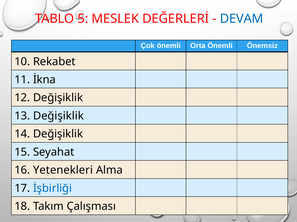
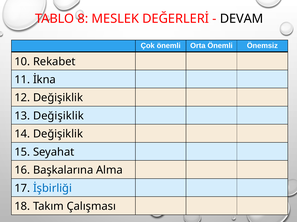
5: 5 -> 8
DEVAM colour: blue -> black
Yetenekleri: Yetenekleri -> Başkalarına
